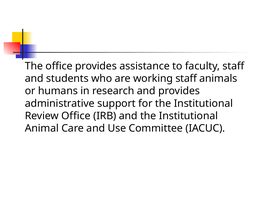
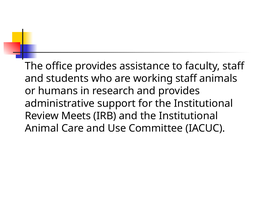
Review Office: Office -> Meets
